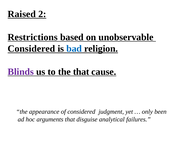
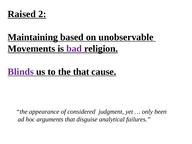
Restrictions: Restrictions -> Maintaining
Considered at (31, 49): Considered -> Movements
bad colour: blue -> purple
